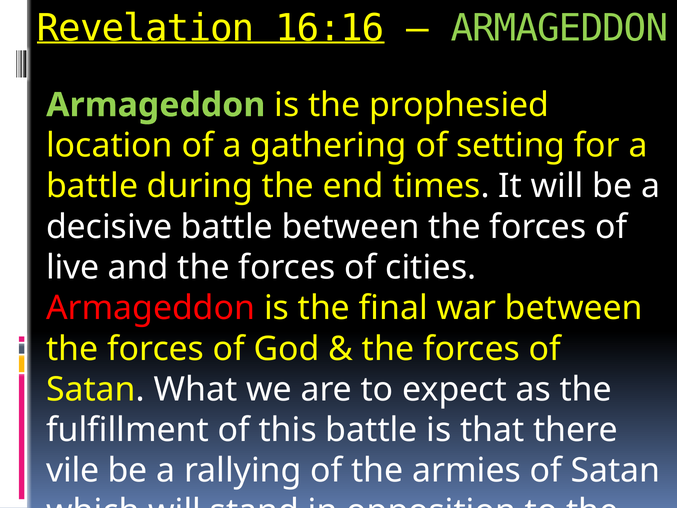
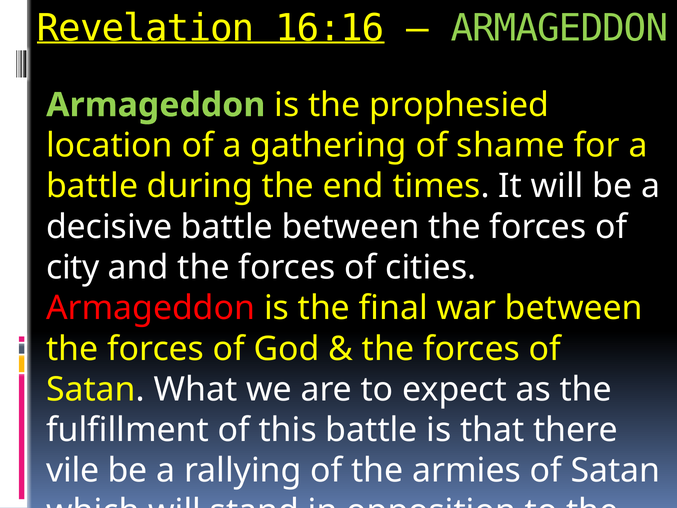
setting: setting -> shame
live: live -> city
